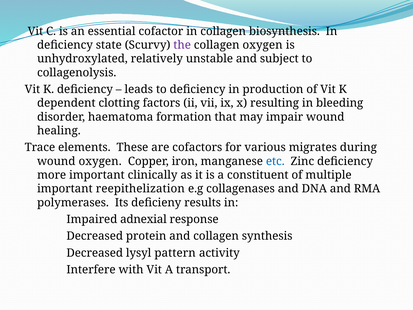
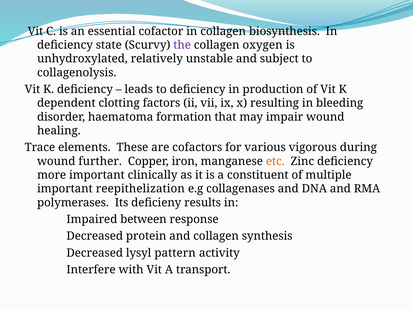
migrates: migrates -> vigorous
wound oxygen: oxygen -> further
etc colour: blue -> orange
adnexial: adnexial -> between
